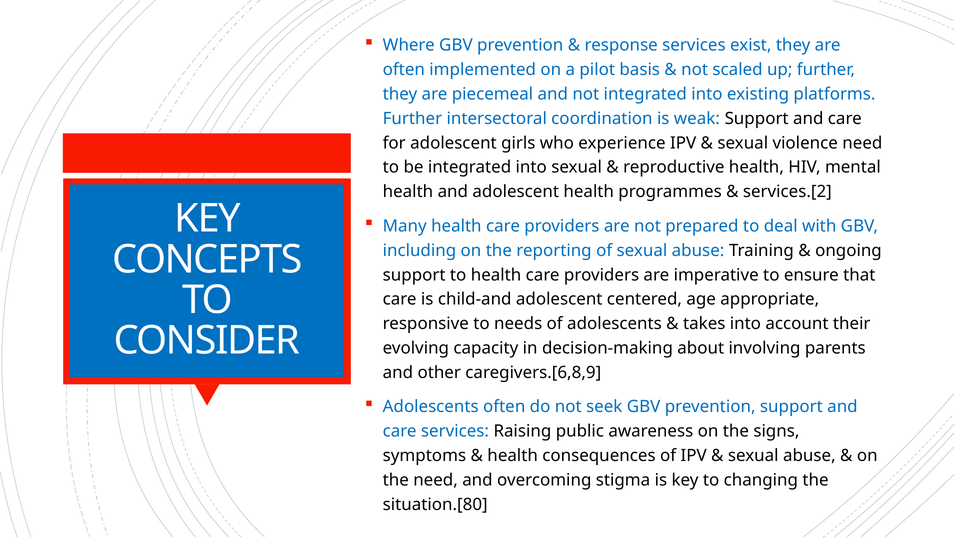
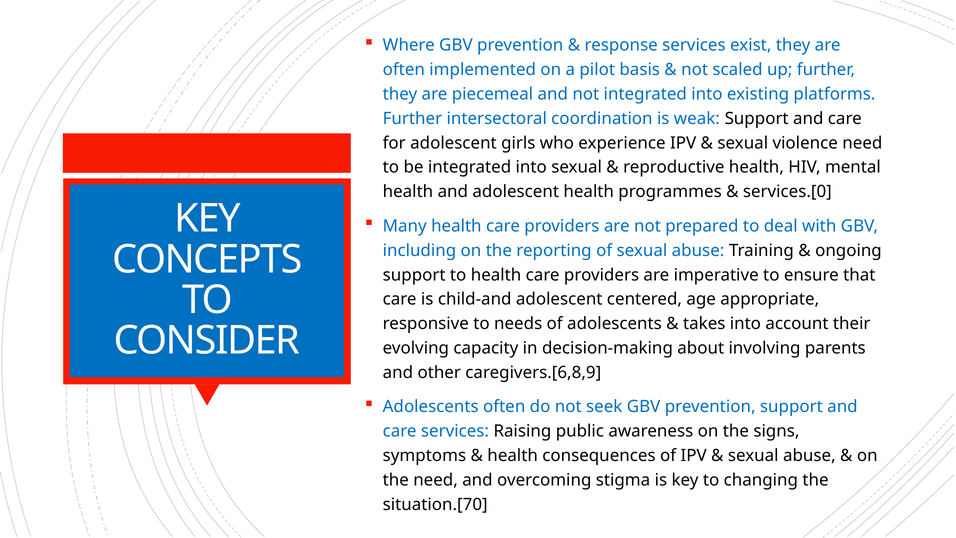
services.[2: services.[2 -> services.[0
situation.[80: situation.[80 -> situation.[70
